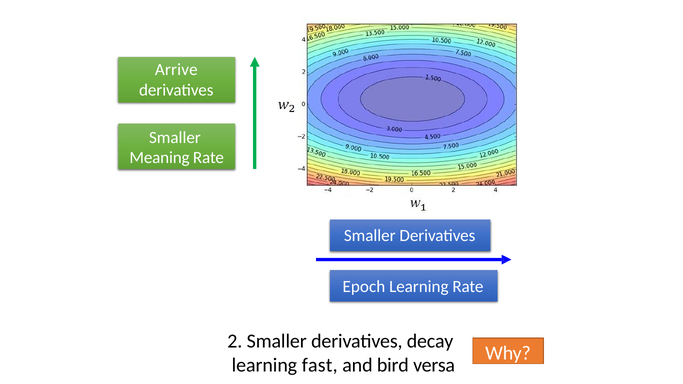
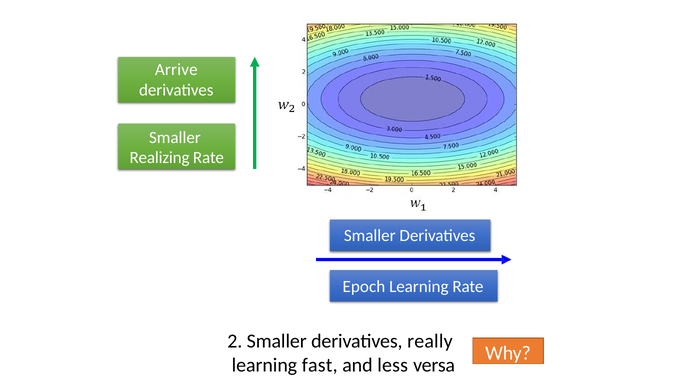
Meaning: Meaning -> Realizing
decay: decay -> really
bird: bird -> less
